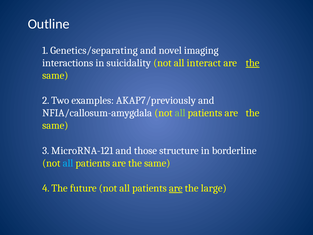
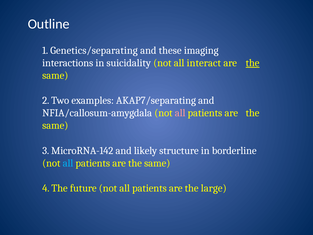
novel: novel -> these
AKAP7/previously: AKAP7/previously -> AKAP7/separating
all at (180, 113) colour: light green -> pink
MicroRNA-121: MicroRNA-121 -> MicroRNA-142
those: those -> likely
are at (176, 188) underline: present -> none
